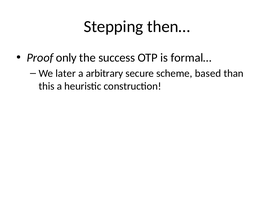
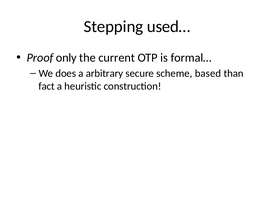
then…: then… -> used…
success: success -> current
later: later -> does
this: this -> fact
